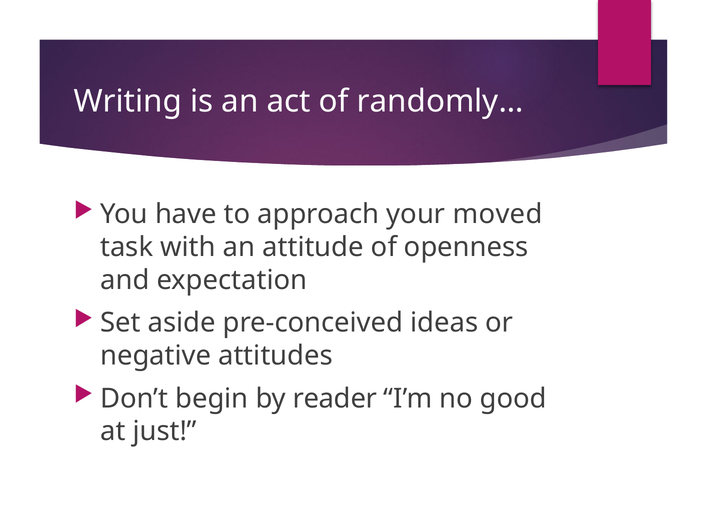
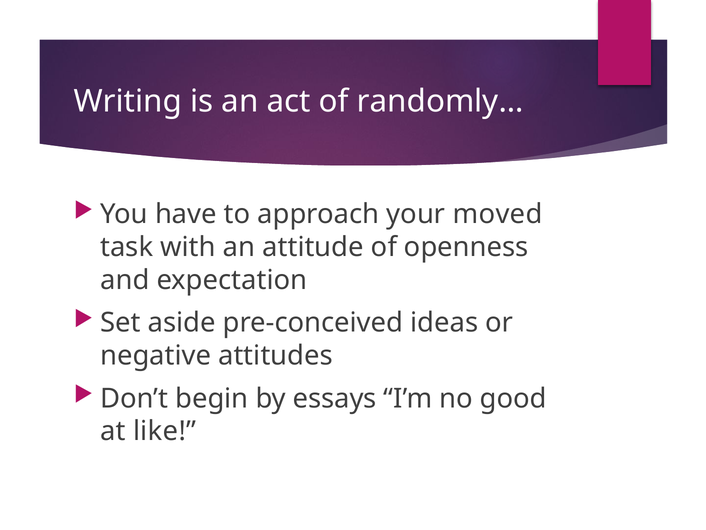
reader: reader -> essays
just: just -> like
